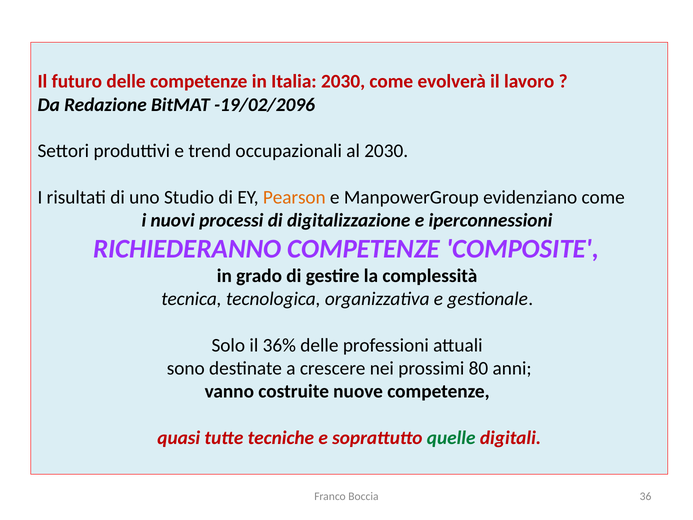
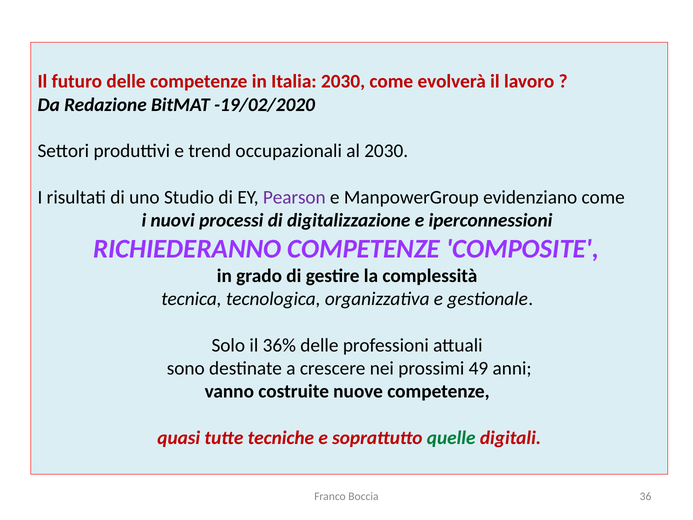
-19/02/2096: -19/02/2096 -> -19/02/2020
Pearson colour: orange -> purple
80: 80 -> 49
